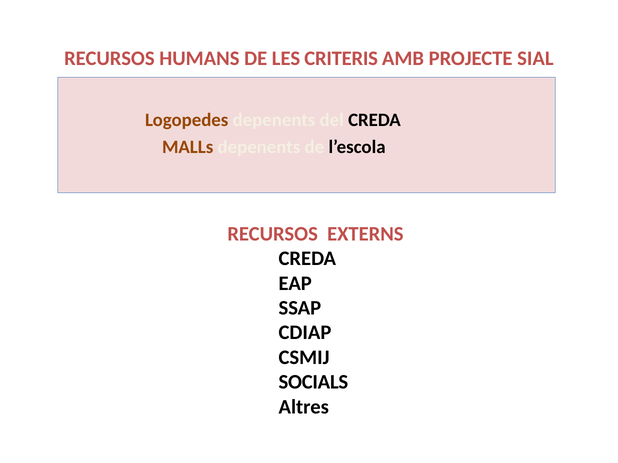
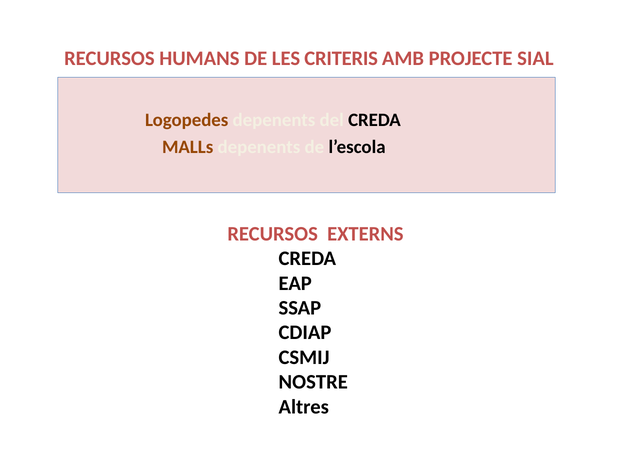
SOCIALS: SOCIALS -> NOSTRE
